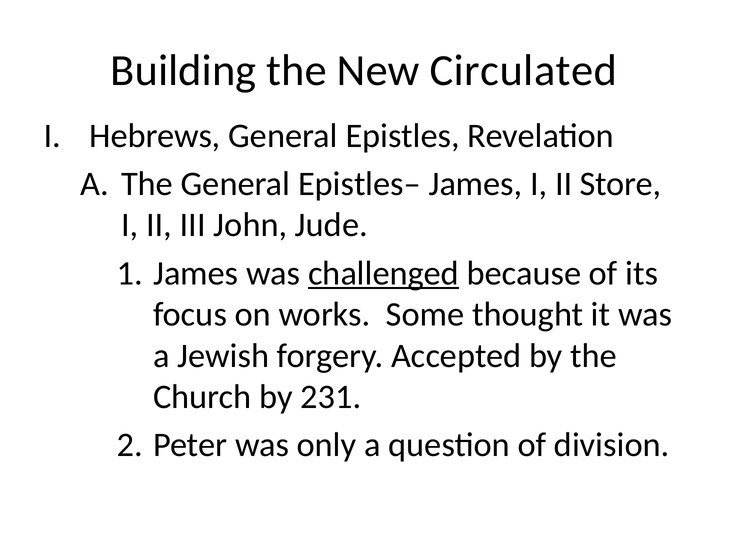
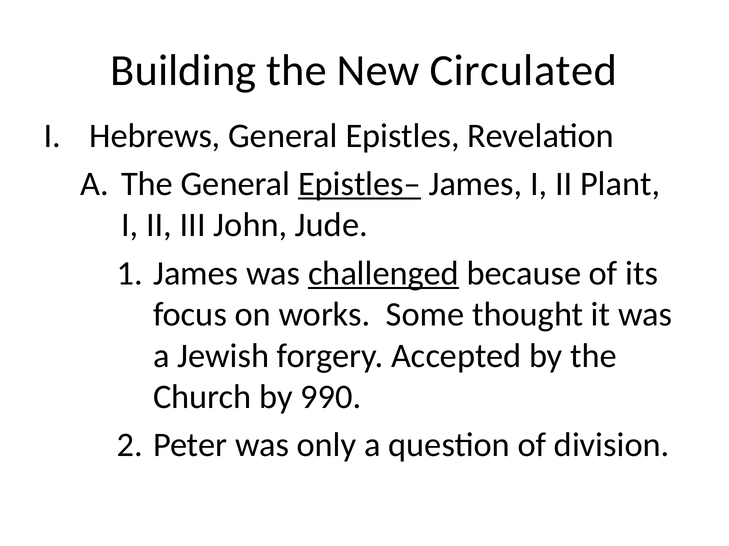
Epistles– underline: none -> present
Store: Store -> Plant
231: 231 -> 990
